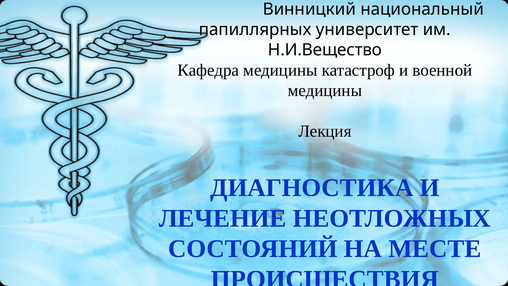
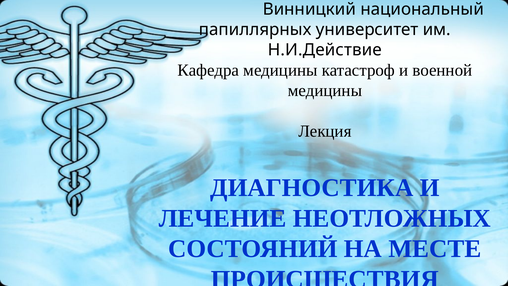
Н.И.Вещество: Н.И.Вещество -> Н.И.Действие
